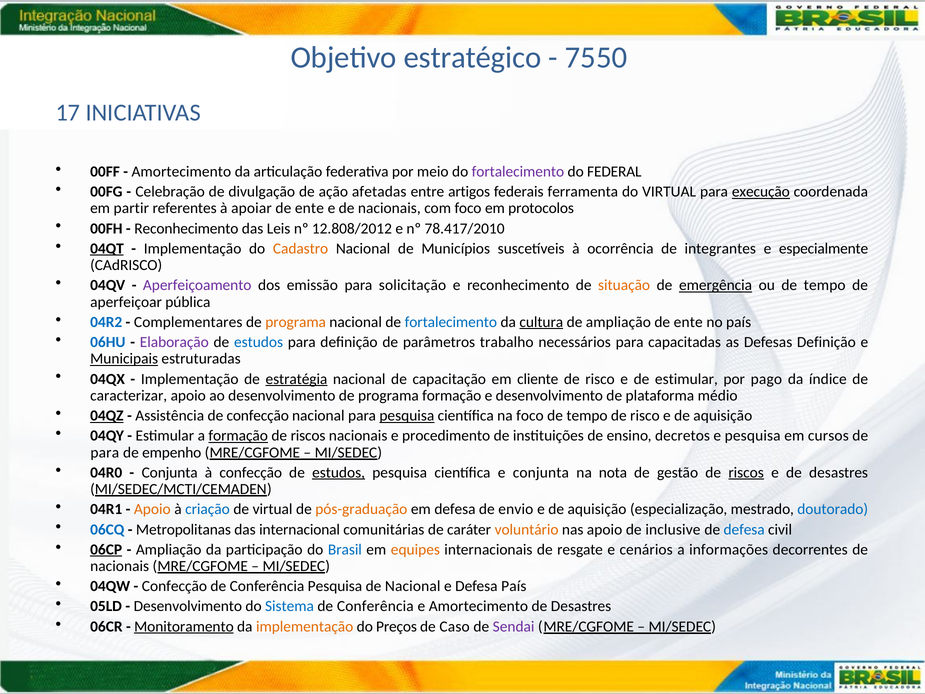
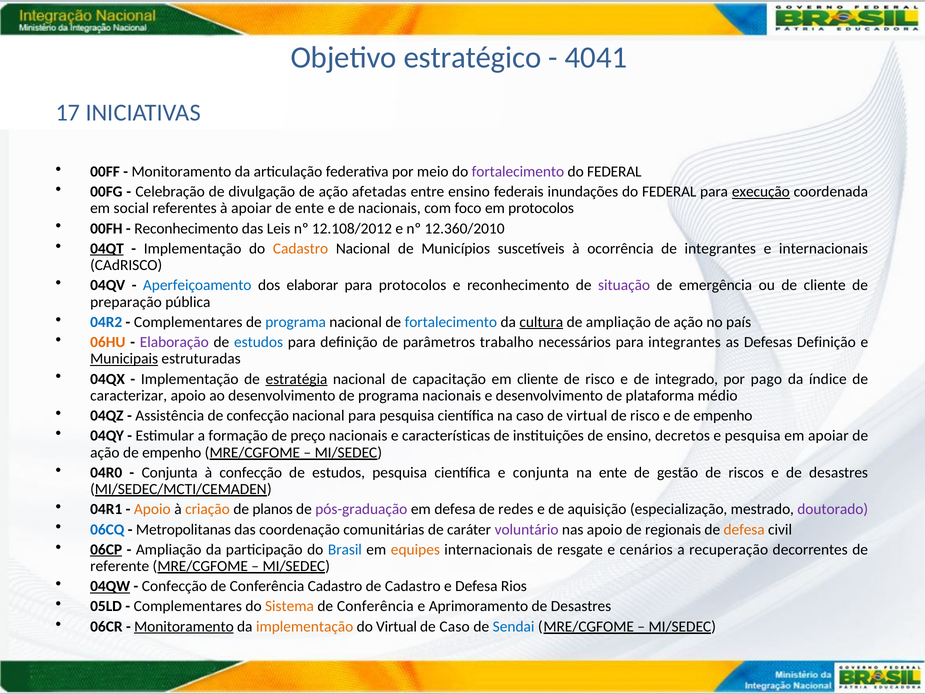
7550: 7550 -> 4041
Amortecimento at (181, 172): Amortecimento -> Monitoramento
entre artigos: artigos -> ensino
ferramenta: ferramenta -> inundações
VIRTUAL at (669, 192): VIRTUAL -> FEDERAL
partir: partir -> social
12.808/2012: 12.808/2012 -> 12.108/2012
78.417/2010: 78.417/2010 -> 12.360/2010
e especialmente: especialmente -> internacionais
Aperfeiçoamento colour: purple -> blue
emissão: emissão -> elaborar
para solicitação: solicitação -> protocolos
situação colour: orange -> purple
emergência underline: present -> none
ou de tempo: tempo -> cliente
aperfeiçoar: aperfeiçoar -> preparação
programa at (296, 322) colour: orange -> blue
ente at (688, 322): ente -> ação
06HU colour: blue -> orange
para capacitadas: capacitadas -> integrantes
de estimular: estimular -> integrado
programa formação: formação -> nacionais
04QZ underline: present -> none
pesquisa at (407, 416) underline: present -> none
na foco: foco -> caso
tempo at (587, 416): tempo -> virtual
risco e de aquisição: aquisição -> empenho
formação at (238, 436) underline: present -> none
riscos at (308, 436): riscos -> preço
procedimento: procedimento -> características
em cursos: cursos -> apoiar
para at (105, 452): para -> ação
estudos at (339, 472) underline: present -> none
na nota: nota -> ente
riscos at (746, 472) underline: present -> none
criação colour: blue -> orange
de virtual: virtual -> planos
pós-graduação colour: orange -> purple
envio: envio -> redes
doutorado colour: blue -> purple
internacional: internacional -> coordenação
voluntário colour: orange -> purple
inclusive: inclusive -> regionais
defesa at (744, 529) colour: blue -> orange
informações: informações -> recuperação
nacionais at (120, 566): nacionais -> referente
04QW underline: none -> present
Conferência Pesquisa: Pesquisa -> Cadastro
de Nacional: Nacional -> Cadastro
Defesa País: País -> Rios
Desenvolvimento at (188, 606): Desenvolvimento -> Complementares
Sistema colour: blue -> orange
e Amortecimento: Amortecimento -> Aprimoramento
do Preços: Preços -> Virtual
Sendai colour: purple -> blue
